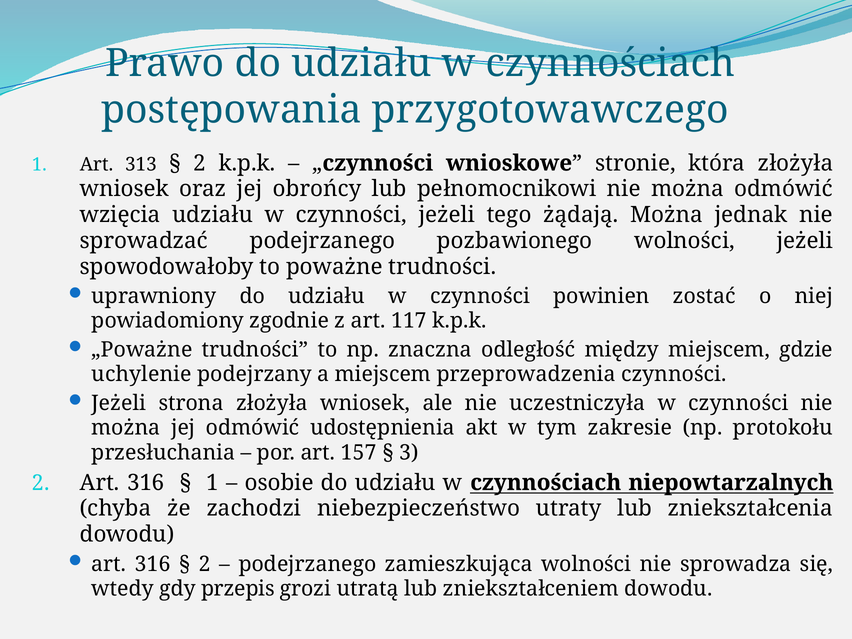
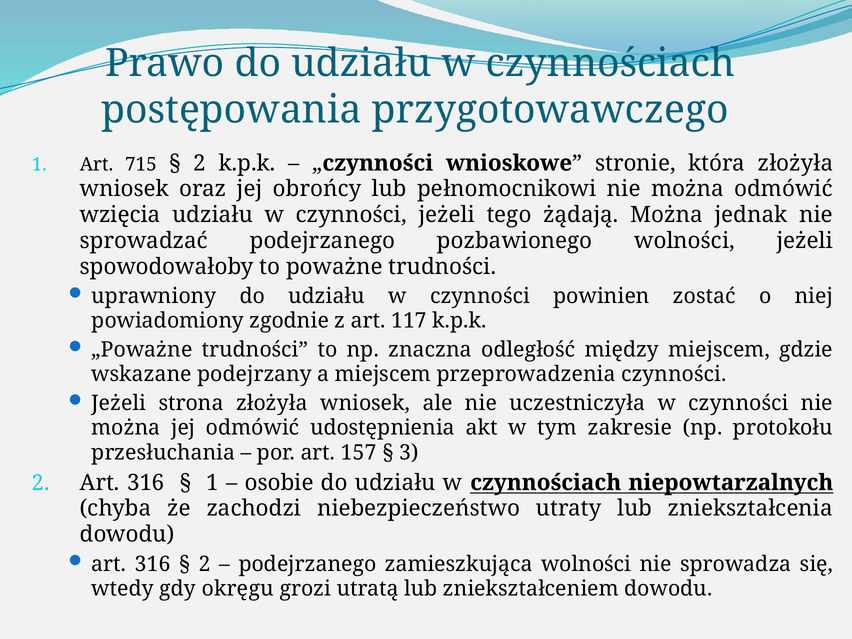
313: 313 -> 715
uchylenie: uchylenie -> wskazane
przepis: przepis -> okręgu
